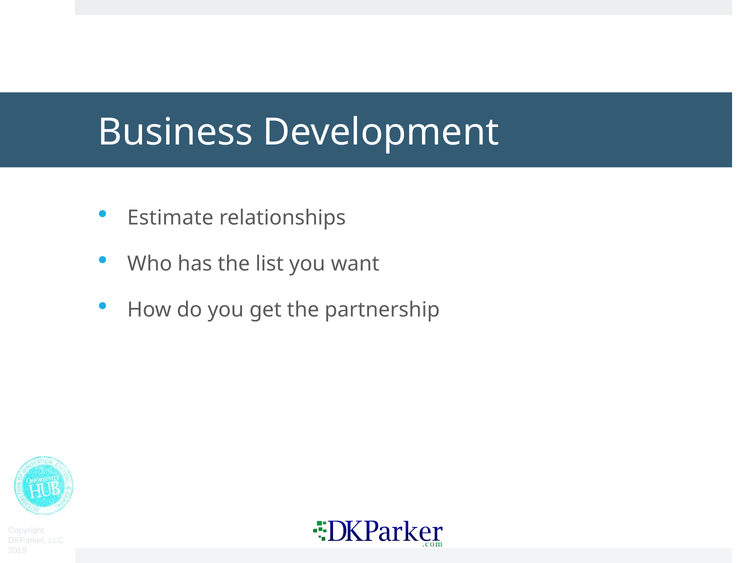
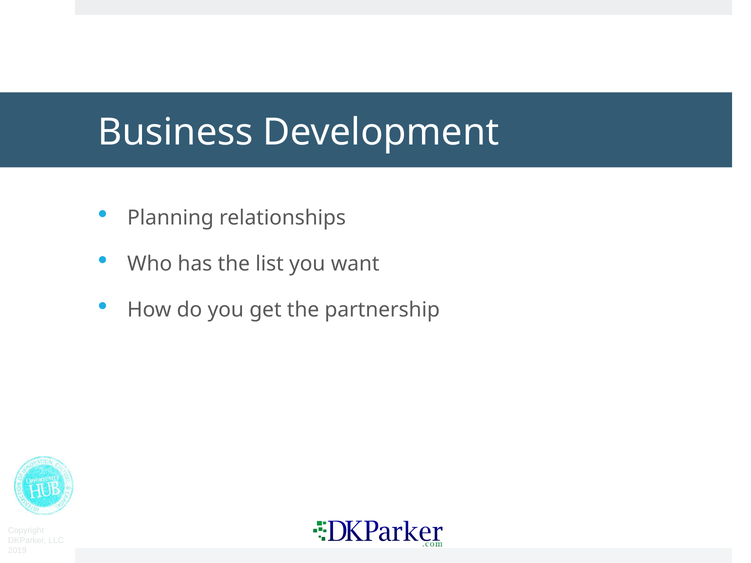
Estimate: Estimate -> Planning
